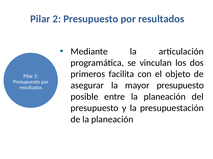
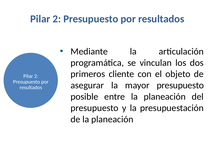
facilita: facilita -> cliente
